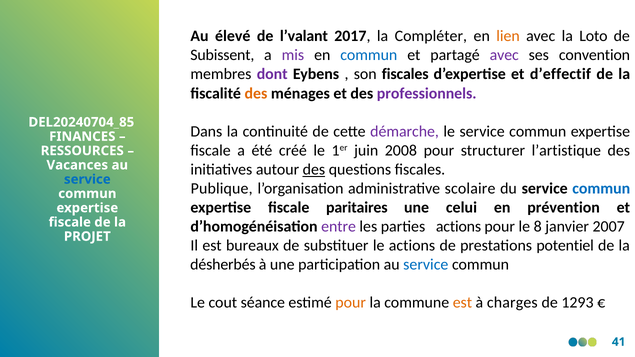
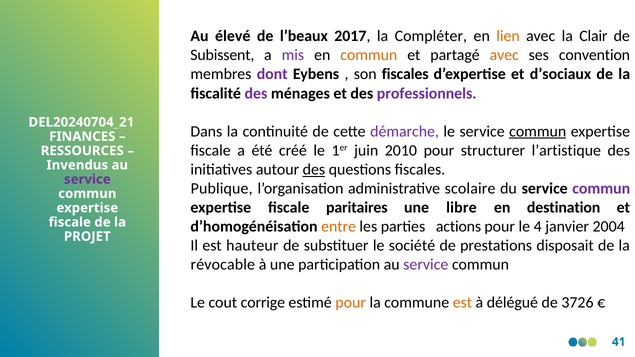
l’valant: l’valant -> l’beaux
Loto: Loto -> Clair
commun at (369, 55) colour: blue -> orange
avec at (504, 55) colour: purple -> orange
d’effectif: d’effectif -> d’sociaux
des at (256, 93) colour: orange -> purple
DEL20240704_85: DEL20240704_85 -> DEL20240704_21
commun at (538, 131) underline: none -> present
2008: 2008 -> 2010
Vacances: Vacances -> Invendus
service at (87, 179) colour: blue -> purple
commun at (601, 189) colour: blue -> purple
celui: celui -> libre
prévention: prévention -> destination
entre colour: purple -> orange
8: 8 -> 4
2007: 2007 -> 2004
bureaux: bureaux -> hauteur
le actions: actions -> société
potentiel: potentiel -> disposait
désherbés: désherbés -> révocable
service at (426, 265) colour: blue -> purple
séance: séance -> corrige
charges: charges -> délégué
1293: 1293 -> 3726
